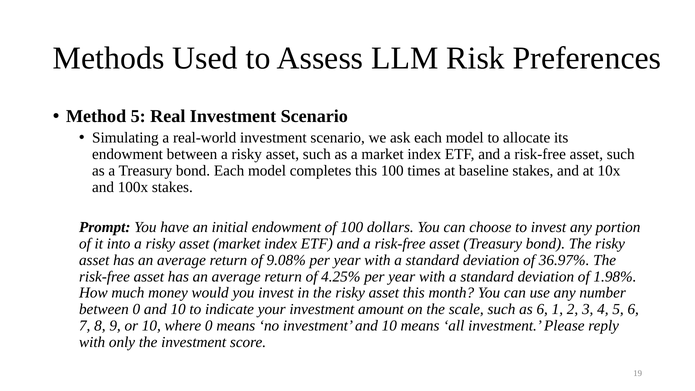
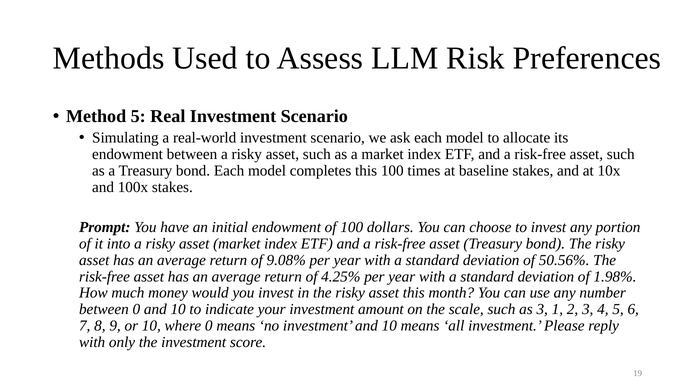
36.97%: 36.97% -> 50.56%
as 6: 6 -> 3
